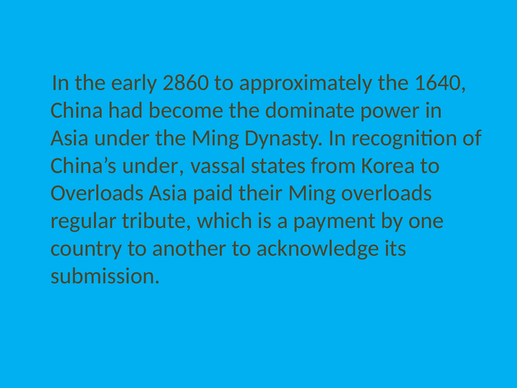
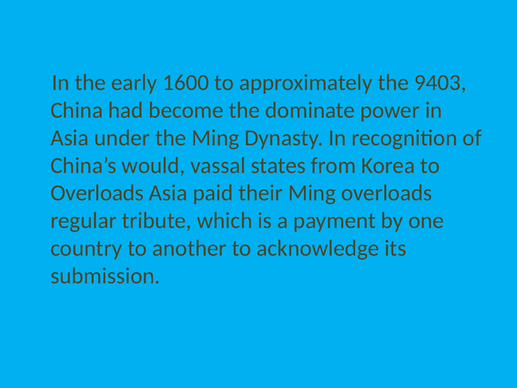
2860: 2860 -> 1600
1640: 1640 -> 9403
China’s under: under -> would
